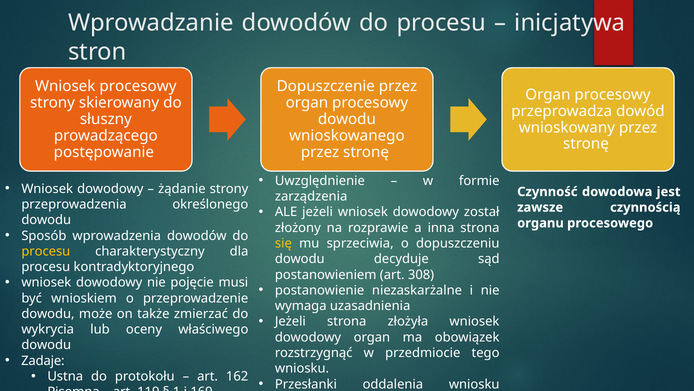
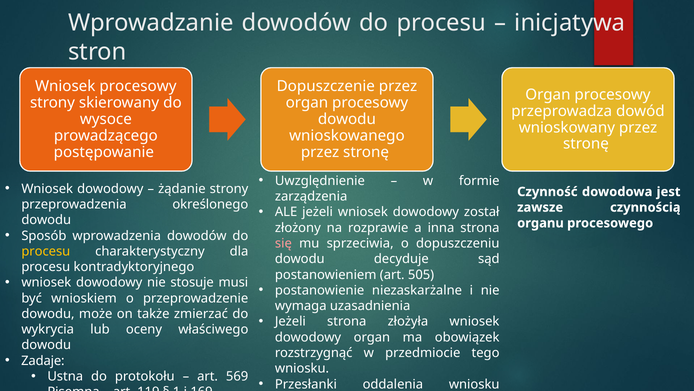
słuszny: słuszny -> wysoce
się colour: yellow -> pink
308: 308 -> 505
pojęcie: pojęcie -> stosuje
162: 162 -> 569
